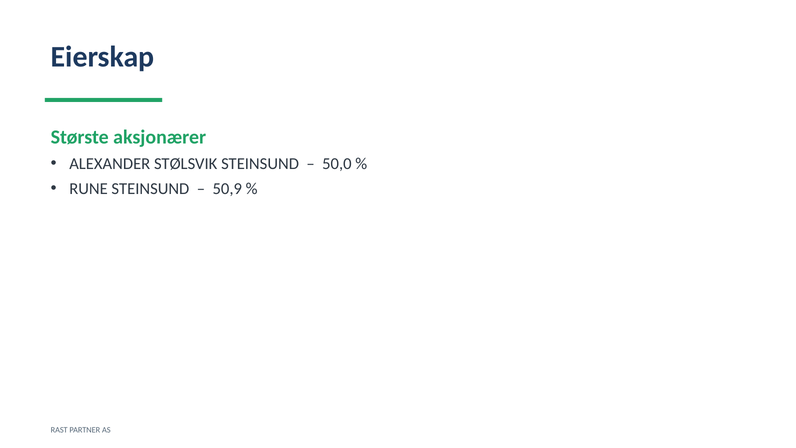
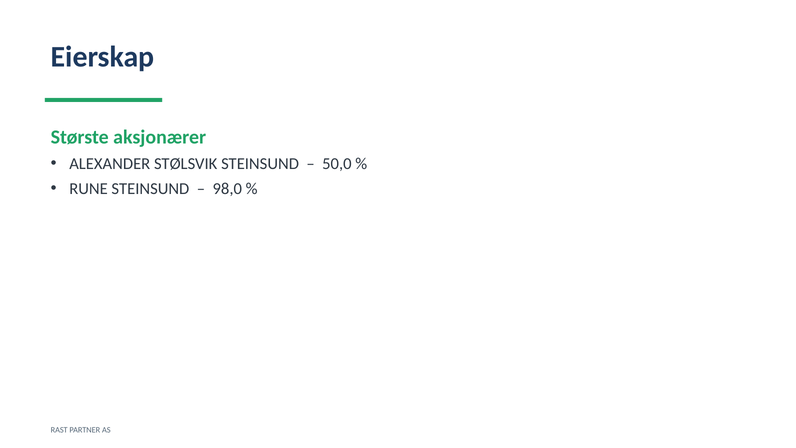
50,9: 50,9 -> 98,0
